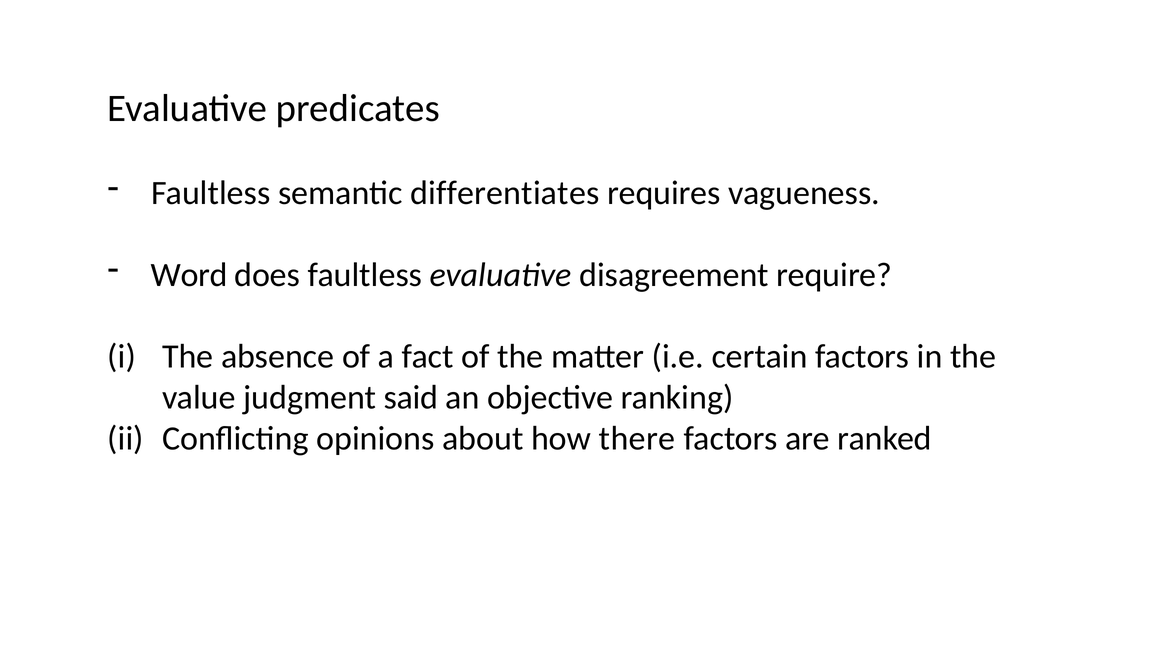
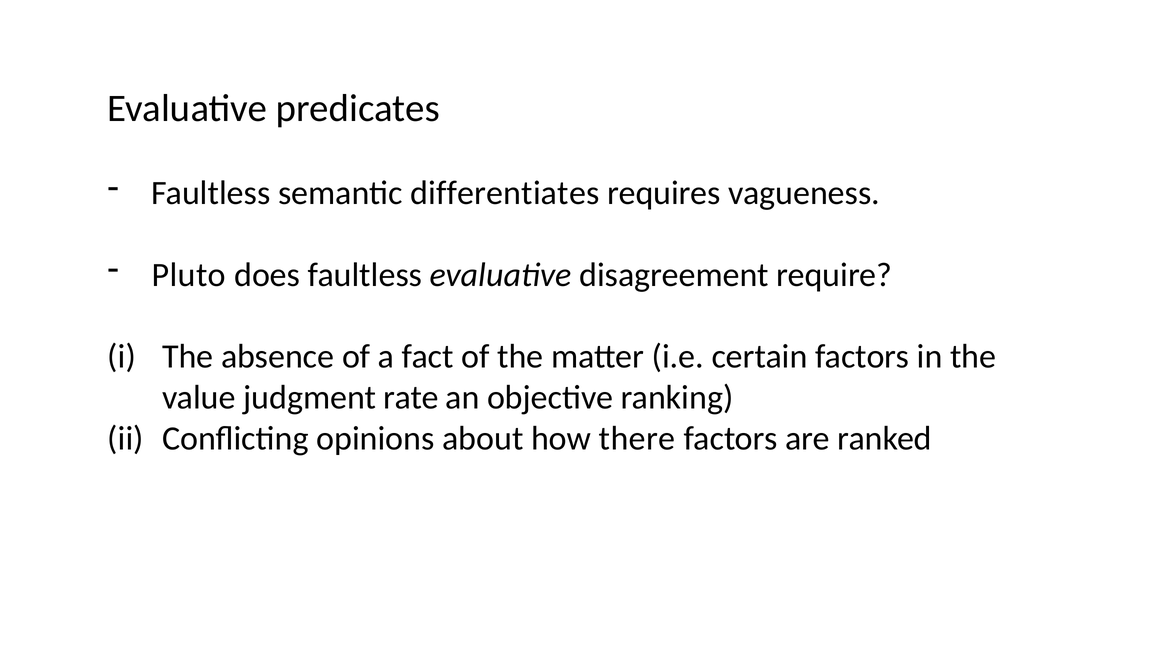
Word: Word -> Pluto
said: said -> rate
